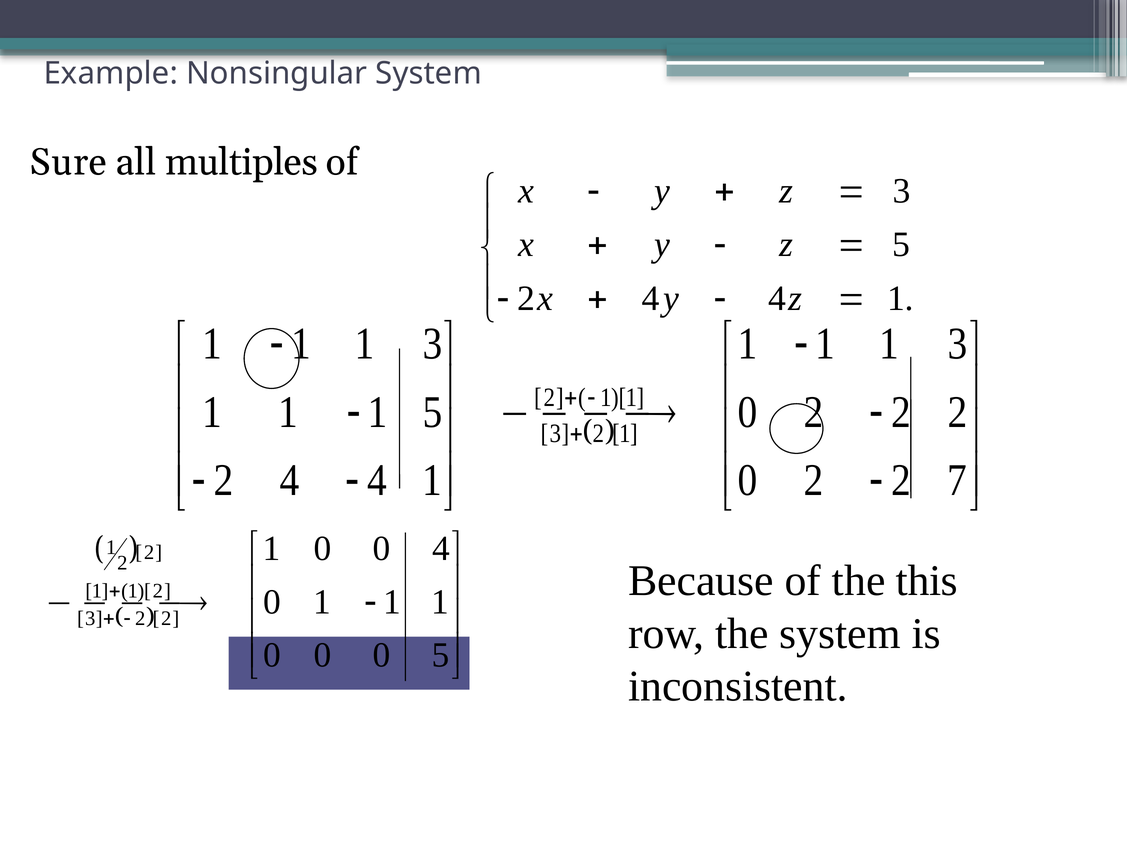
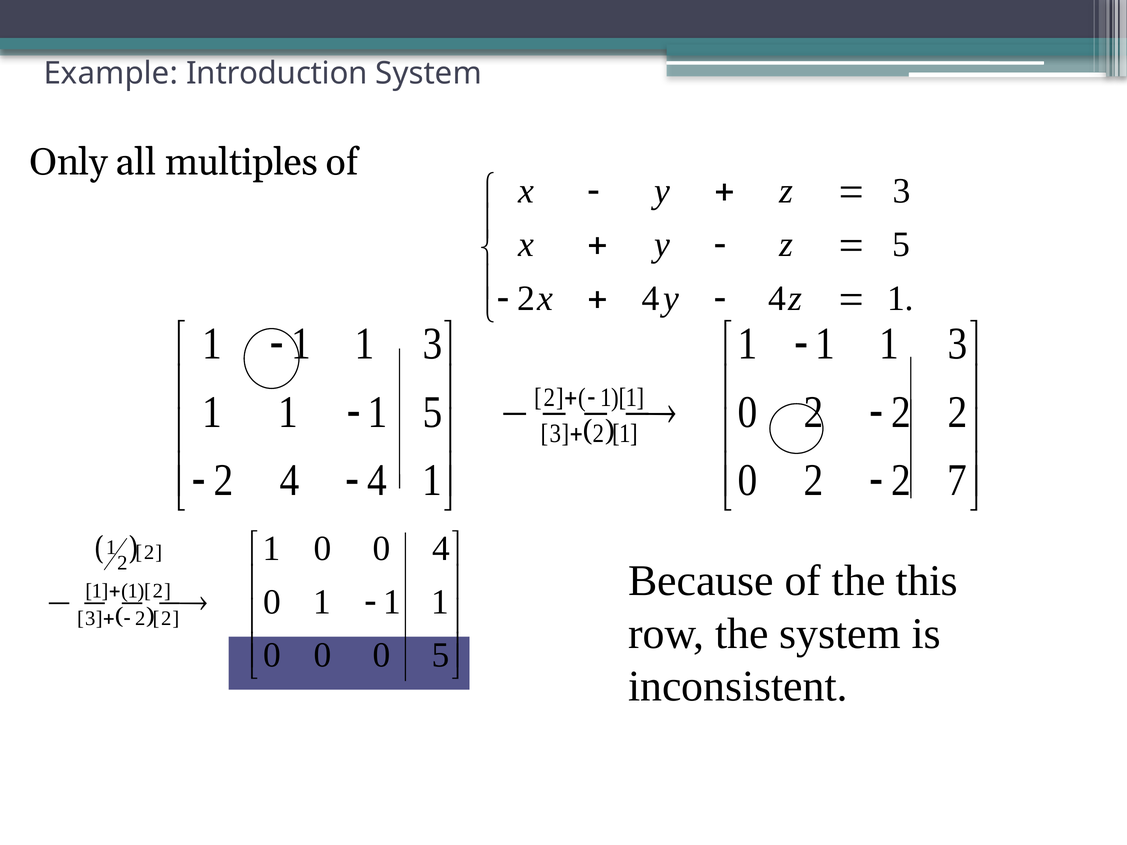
Nonsingular: Nonsingular -> Introduction
Sure: Sure -> Only
